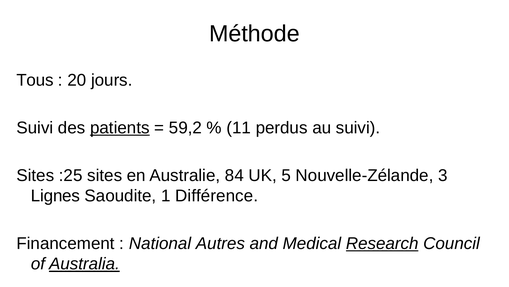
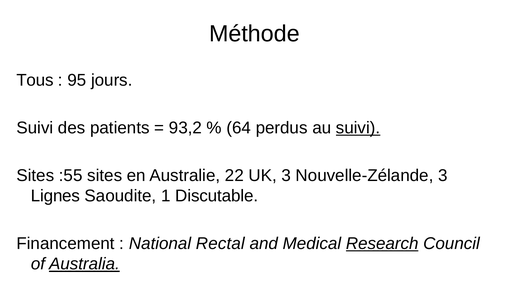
20: 20 -> 95
patients underline: present -> none
59,2: 59,2 -> 93,2
11: 11 -> 64
suivi at (358, 128) underline: none -> present
:25: :25 -> :55
84: 84 -> 22
UK 5: 5 -> 3
Différence: Différence -> Discutable
Autres: Autres -> Rectal
